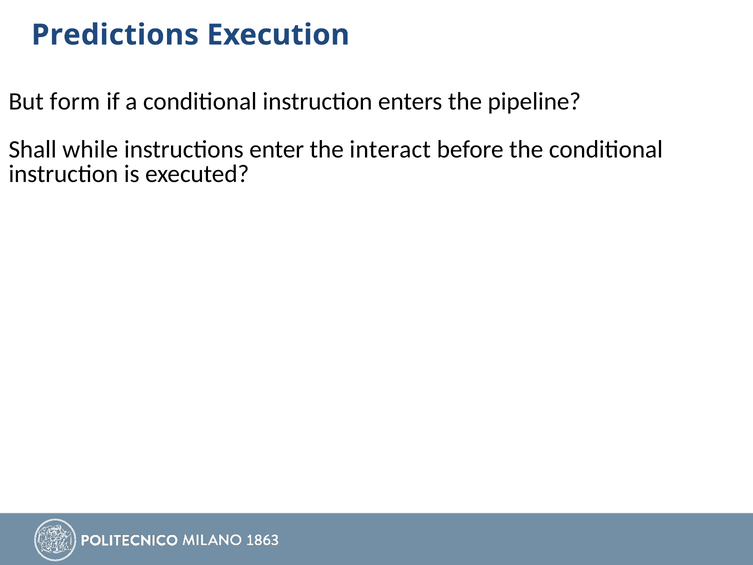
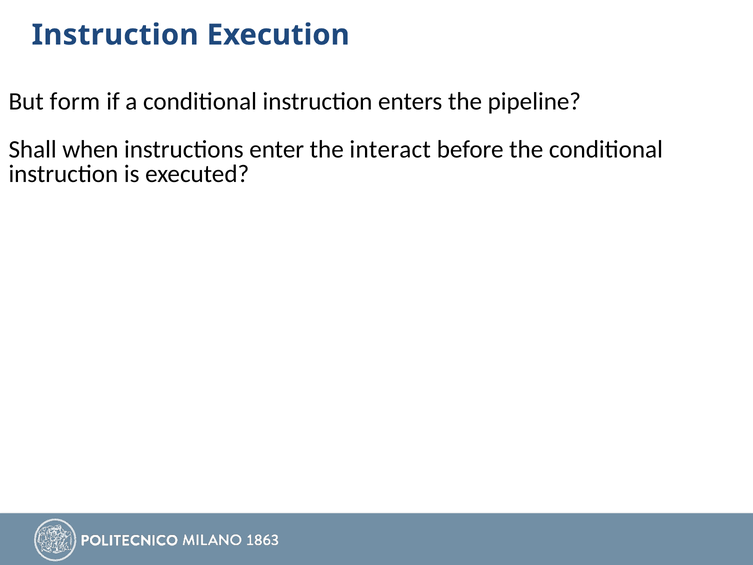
Predictions at (115, 35): Predictions -> Instruction
while: while -> when
